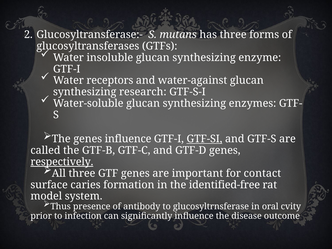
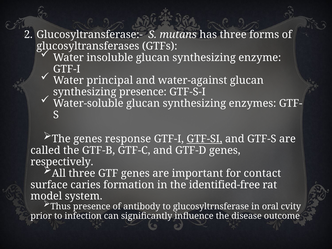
receptors: receptors -> principal
synthesizing research: research -> presence
genes influence: influence -> response
respectively underline: present -> none
